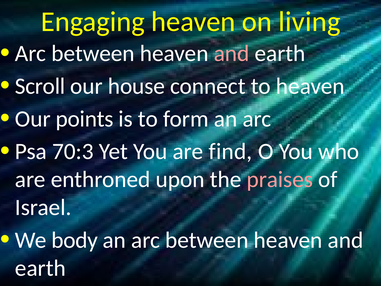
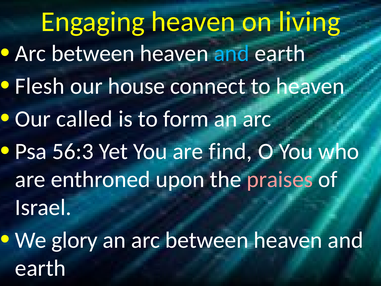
and at (232, 53) colour: pink -> light blue
Scroll: Scroll -> Flesh
points: points -> called
70:3: 70:3 -> 56:3
body: body -> glory
